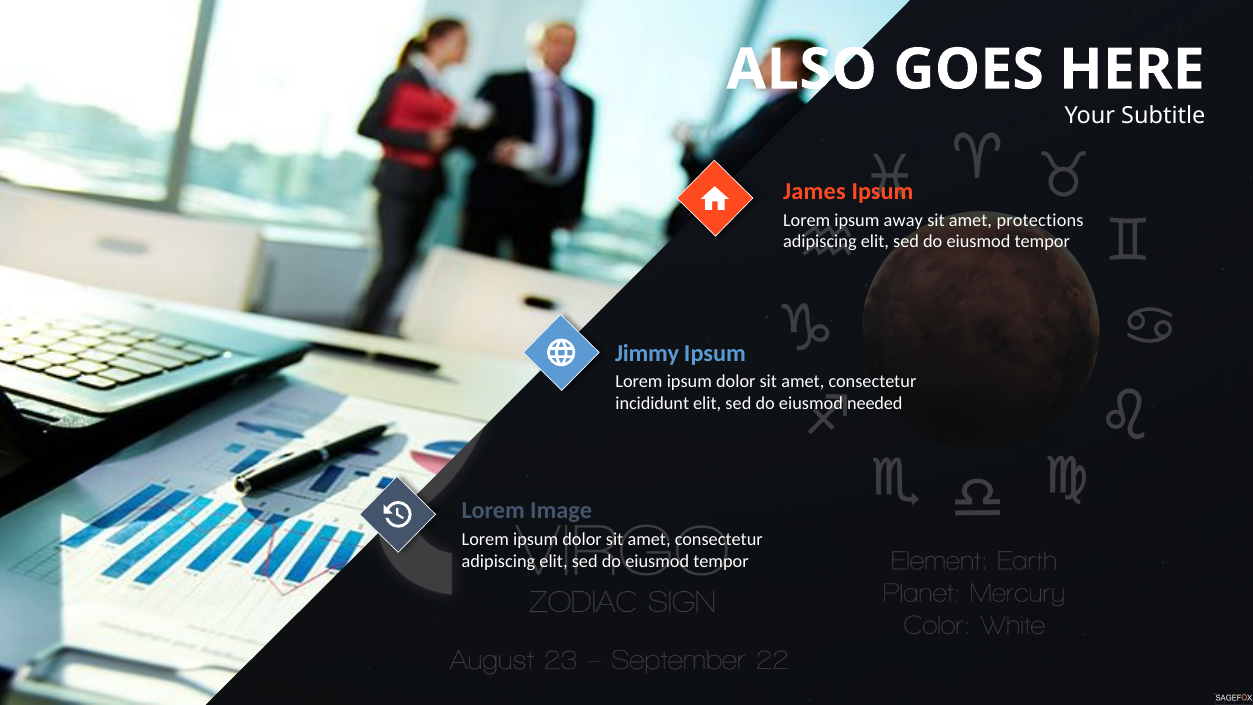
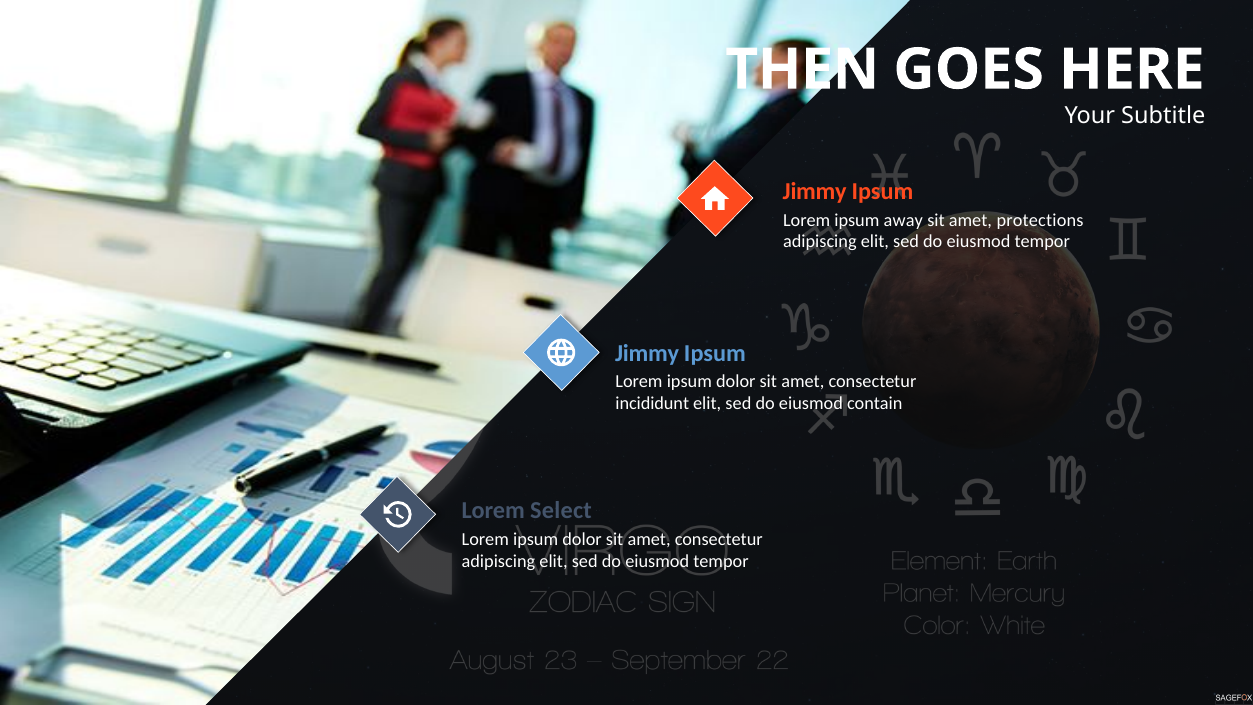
ALSO: ALSO -> THEN
James at (814, 191): James -> Jimmy
needed: needed -> contain
Image: Image -> Select
